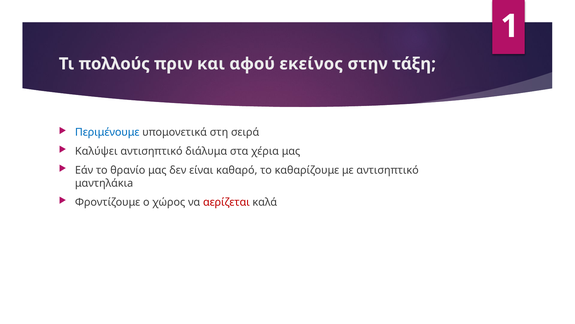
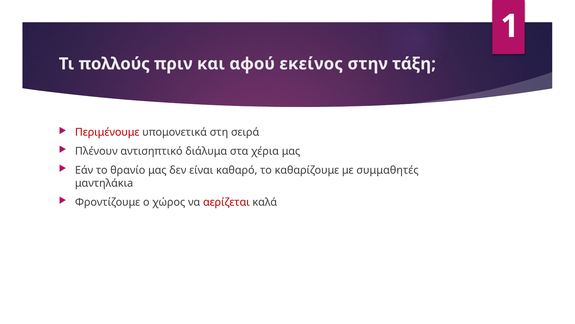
Περιμένουμε colour: blue -> red
Καλύψει: Καλύψει -> Πλένουν
με αντισηπτικό: αντισηπτικό -> συμμαθητές
